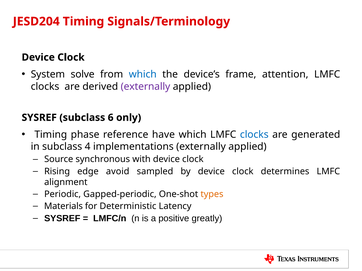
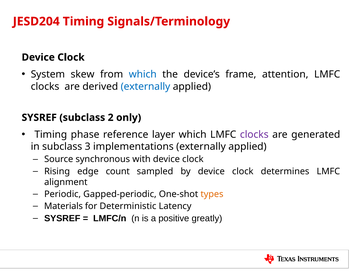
solve: solve -> skew
externally at (145, 87) colour: purple -> blue
6: 6 -> 2
have: have -> layer
clocks at (254, 135) colour: blue -> purple
4: 4 -> 3
avoid: avoid -> count
